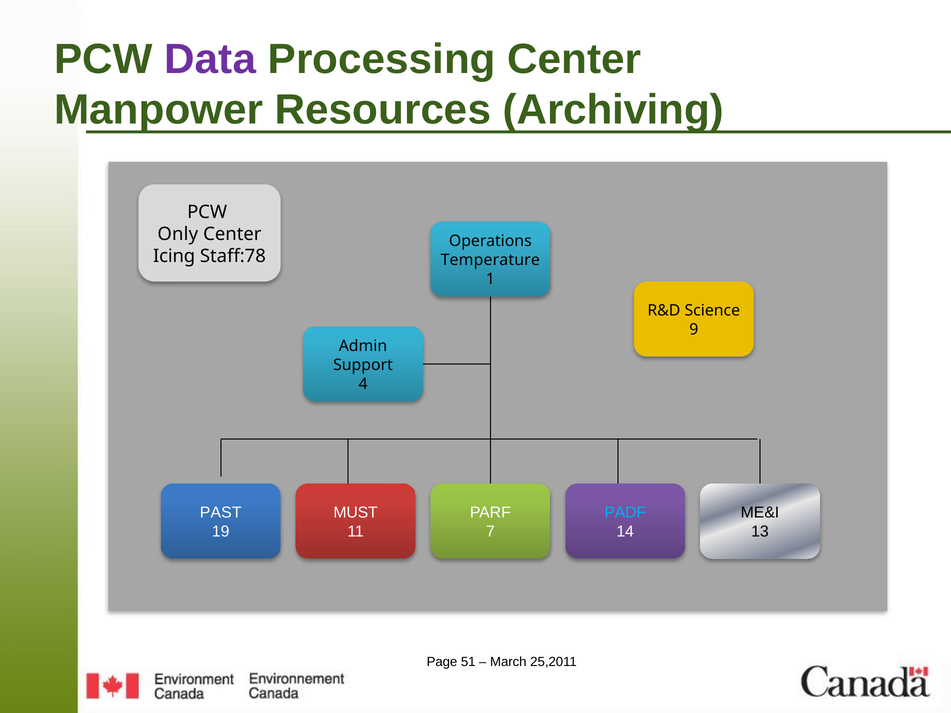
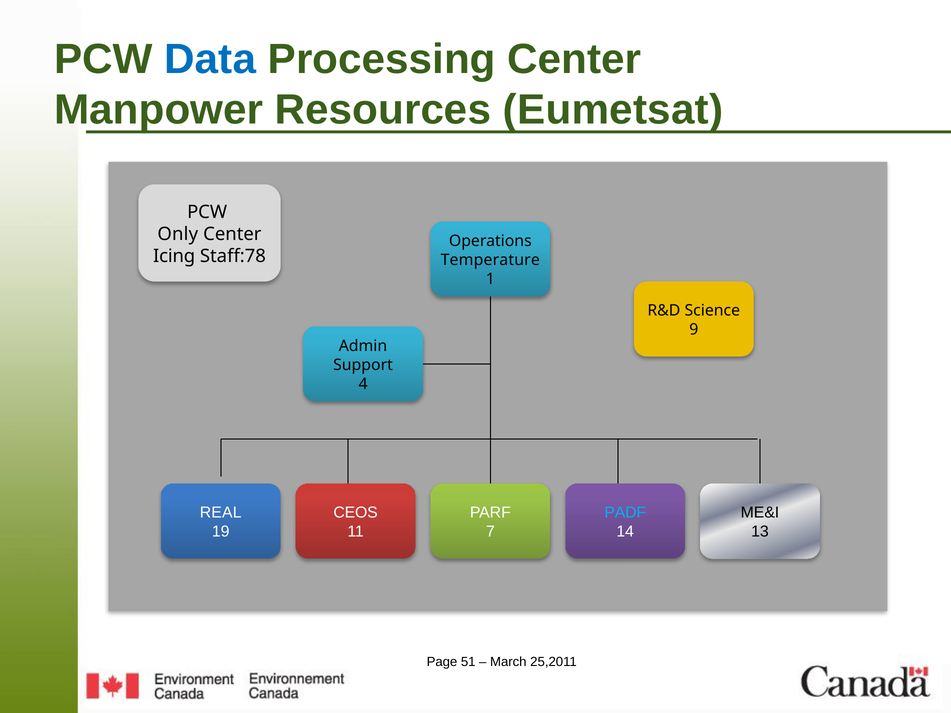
Data colour: purple -> blue
Archiving: Archiving -> Eumetsat
PAST: PAST -> REAL
MUST: MUST -> CEOS
